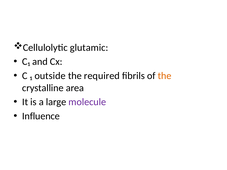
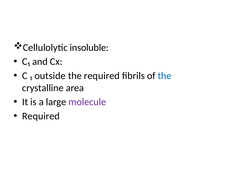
glutamic: glutamic -> insoluble
the at (165, 76) colour: orange -> blue
Influence at (41, 116): Influence -> Required
